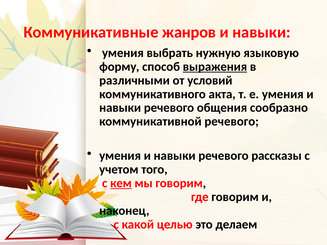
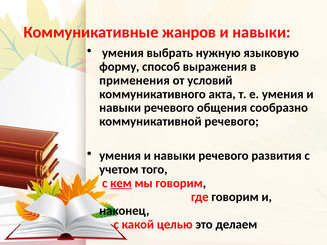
выражения underline: present -> none
различными: различными -> применения
рассказы: рассказы -> развития
